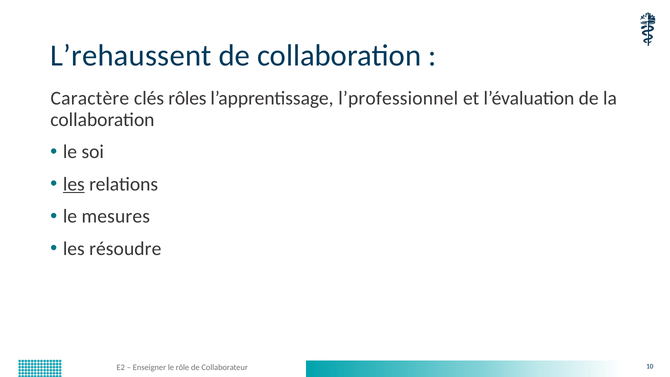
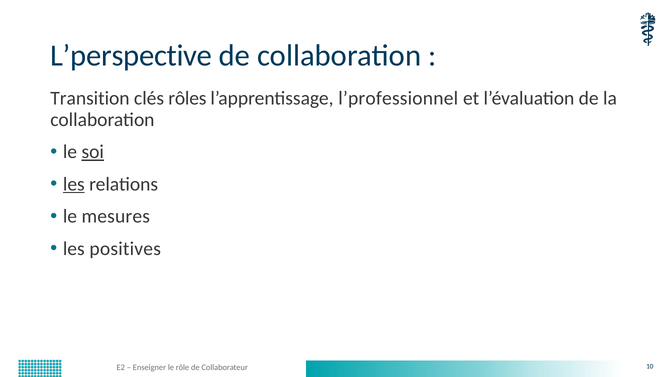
L’rehaussent: L’rehaussent -> L’perspective
Caractère: Caractère -> Transition
soi underline: none -> present
résoudre: résoudre -> positives
